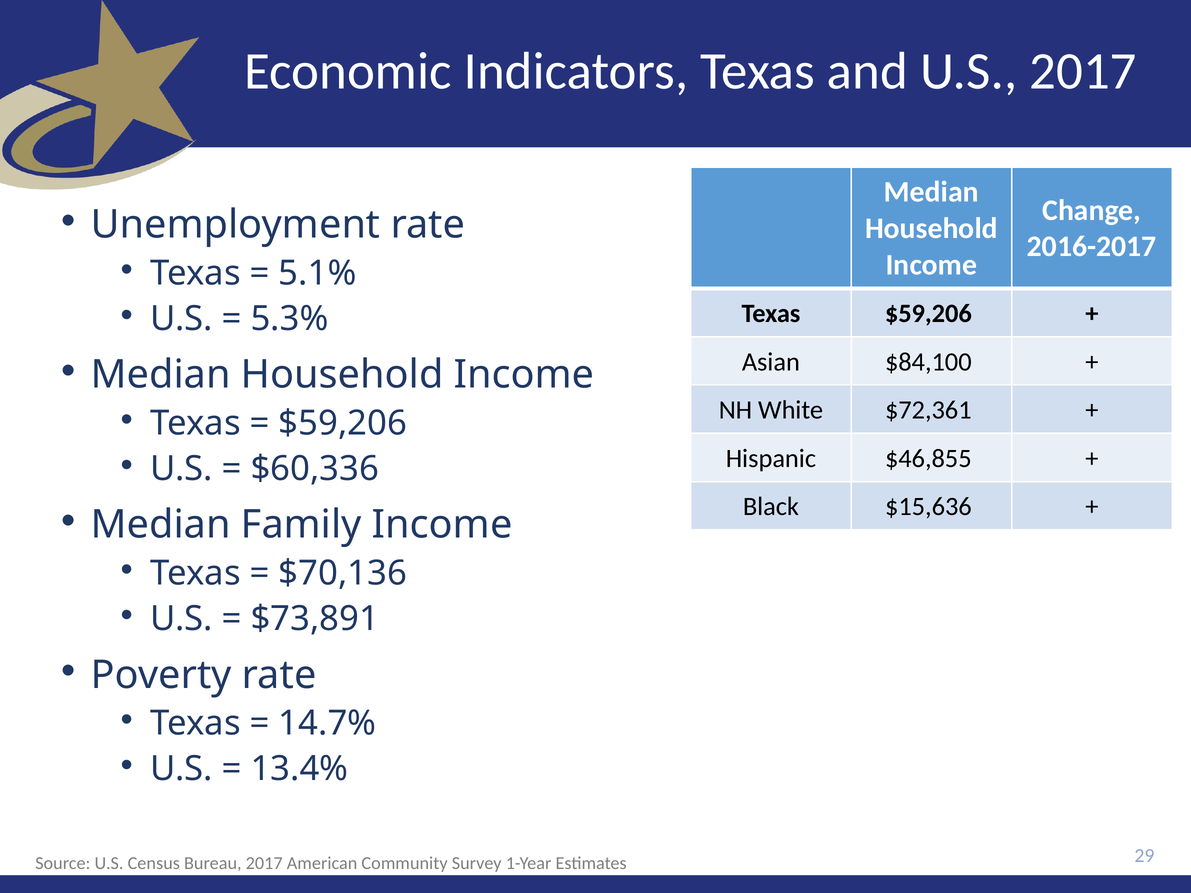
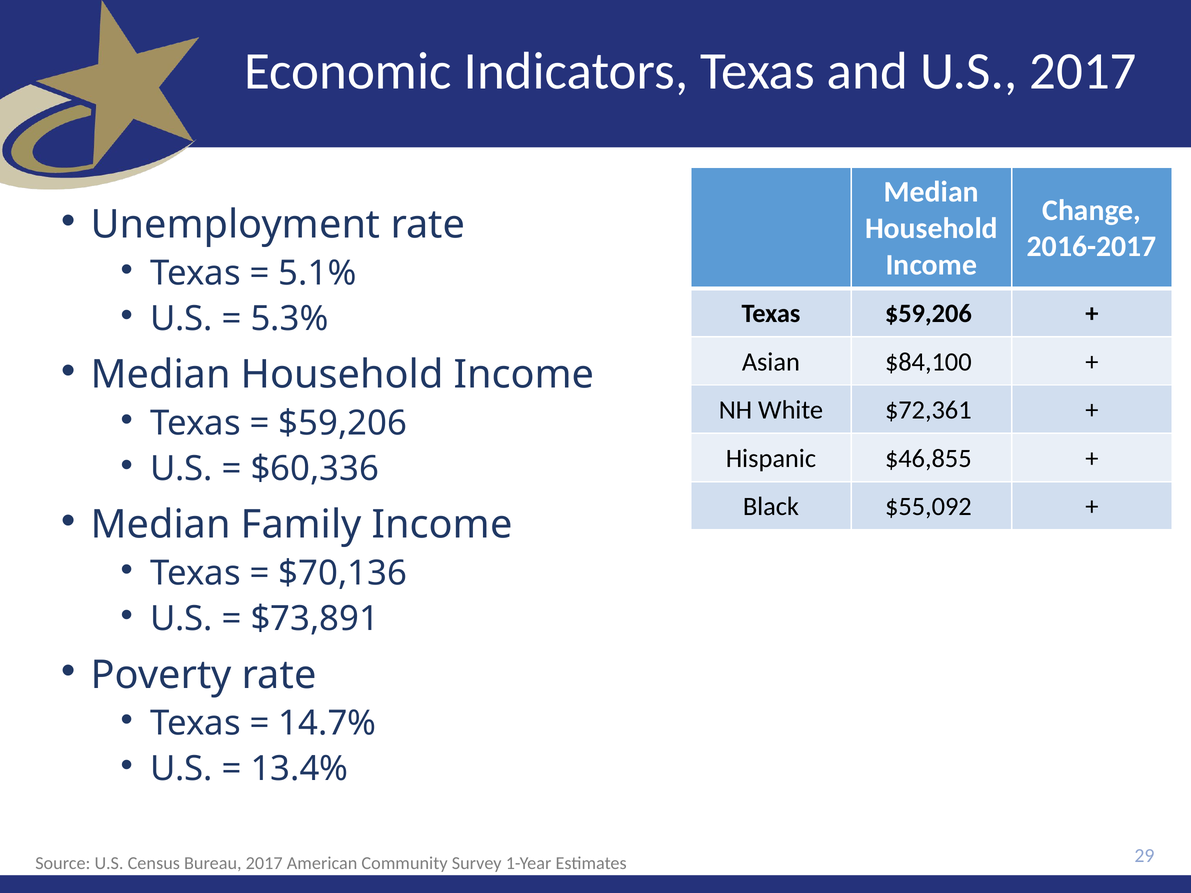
$15,636: $15,636 -> $55,092
